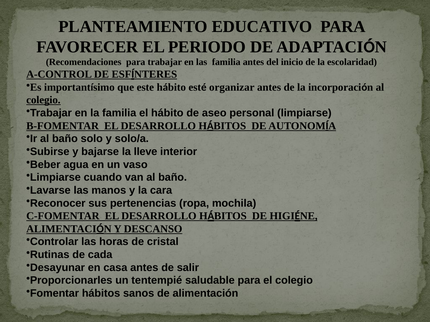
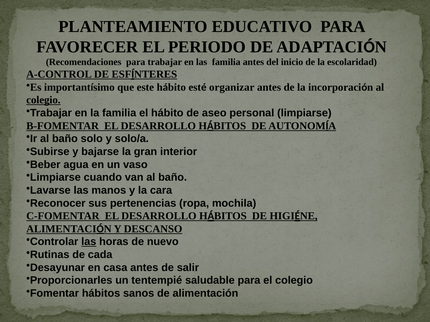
lleve: lleve -> gran
las at (89, 242) underline: none -> present
cristal: cristal -> nuevo
